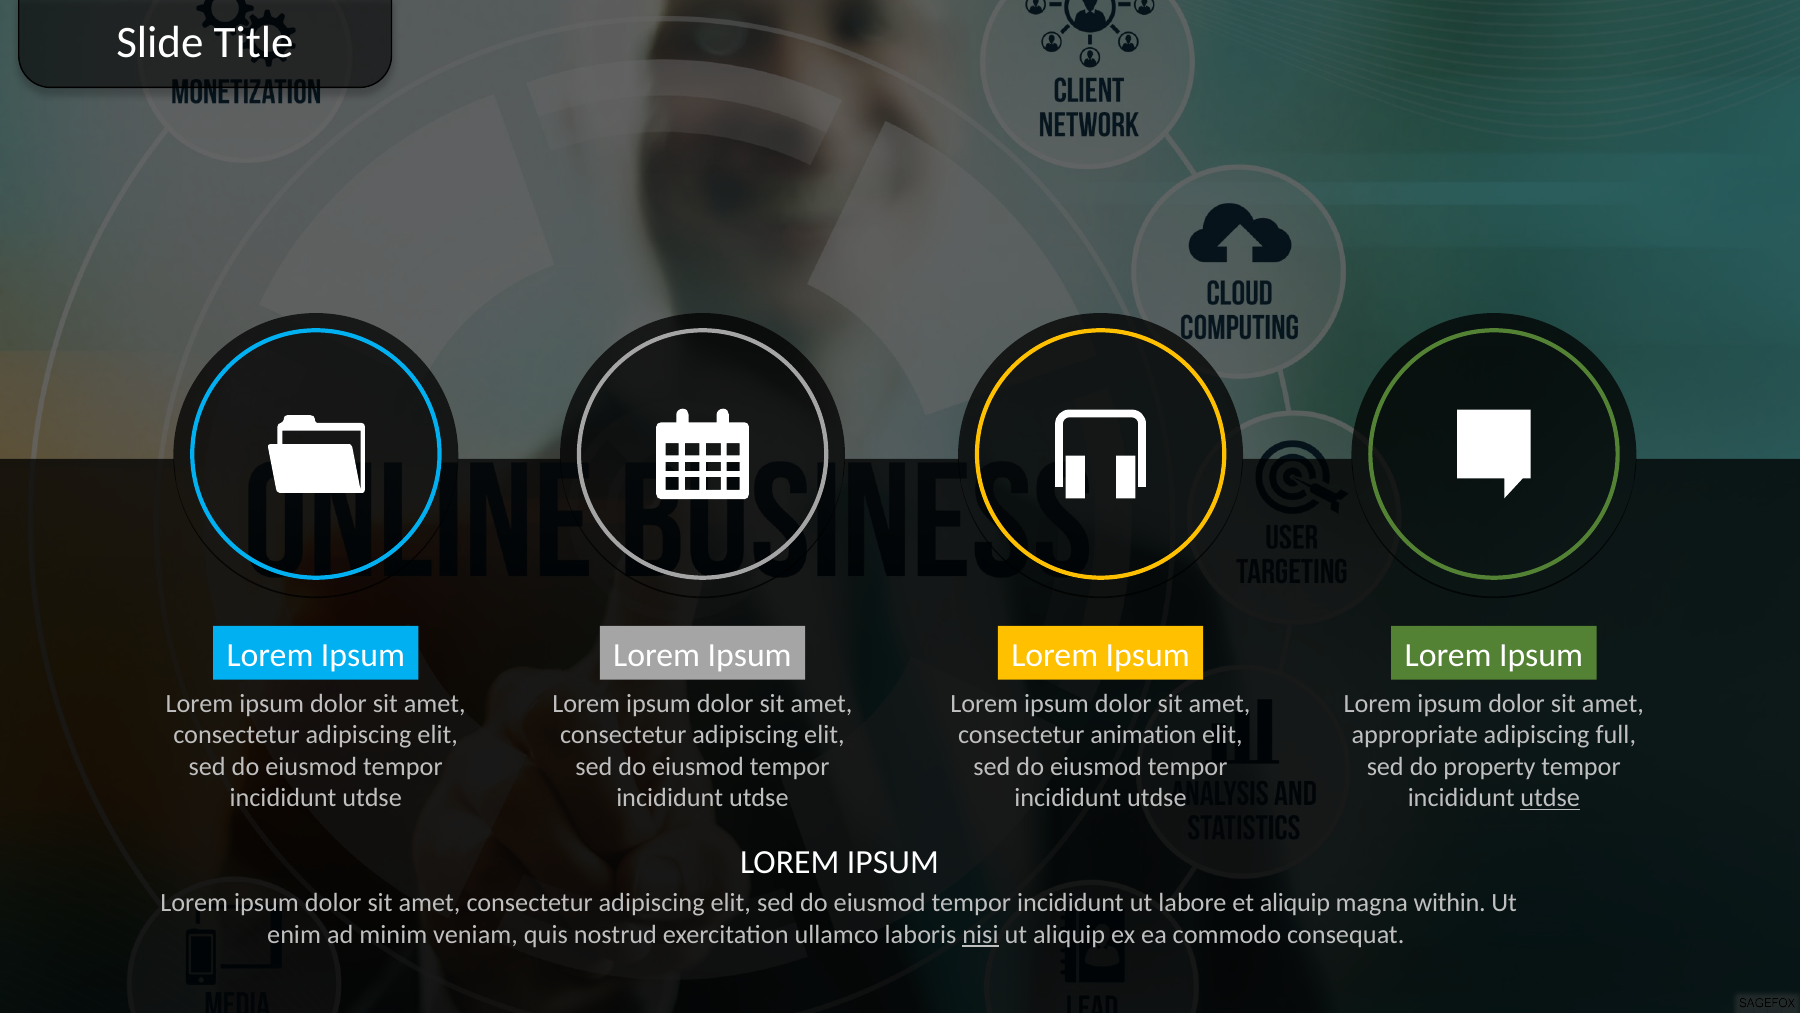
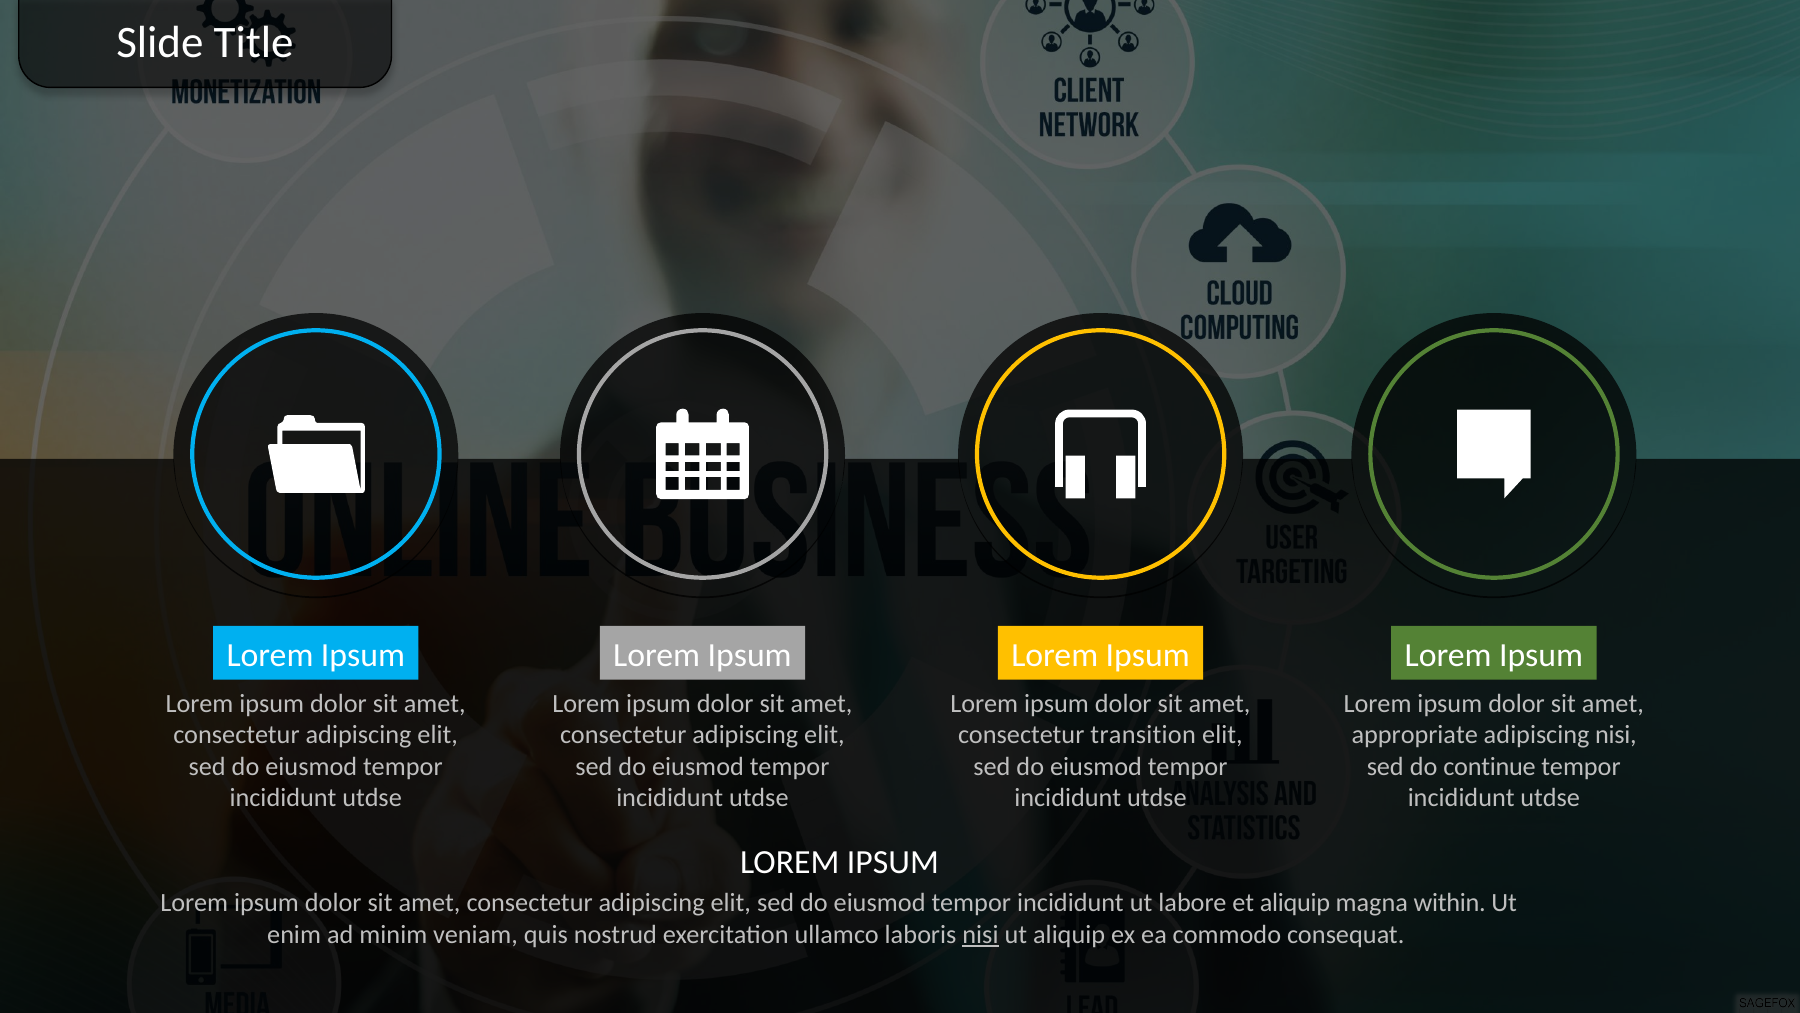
animation: animation -> transition
adipiscing full: full -> nisi
property: property -> continue
utdse at (1550, 798) underline: present -> none
